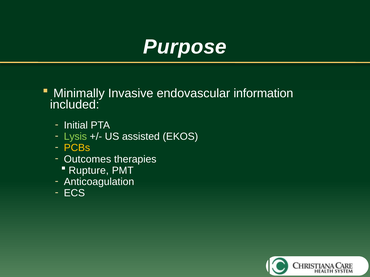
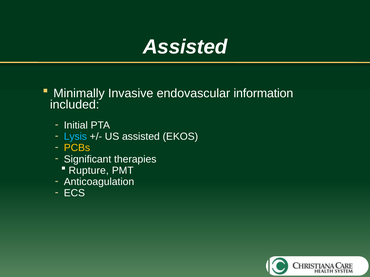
Purpose at (185, 47): Purpose -> Assisted
Lysis colour: light green -> light blue
Outcomes: Outcomes -> Significant
